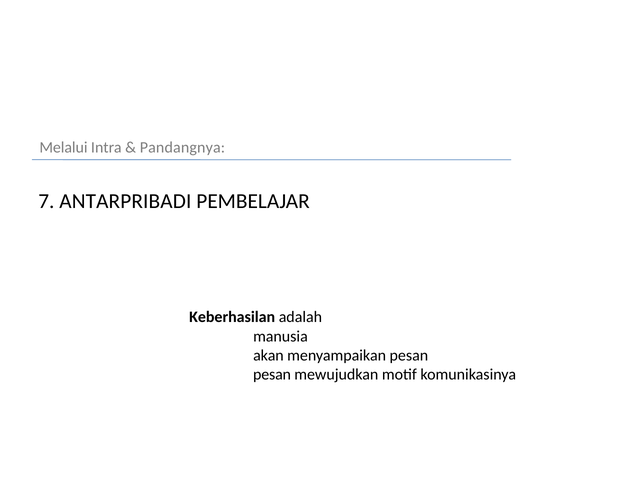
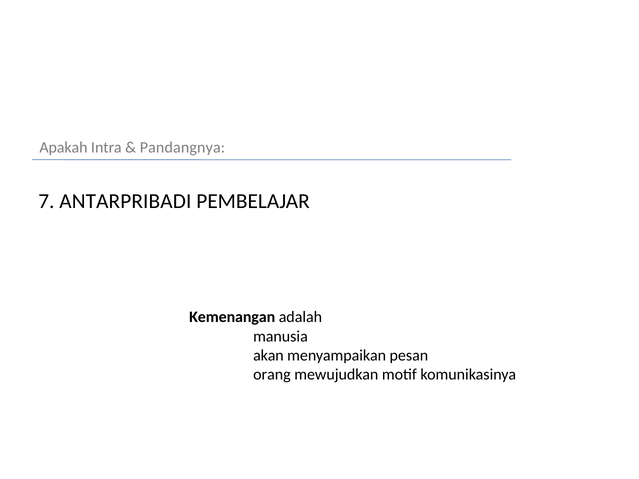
Melalui: Melalui -> Apakah
Keberhasilan: Keberhasilan -> Kemenangan
pesan at (272, 375): pesan -> orang
